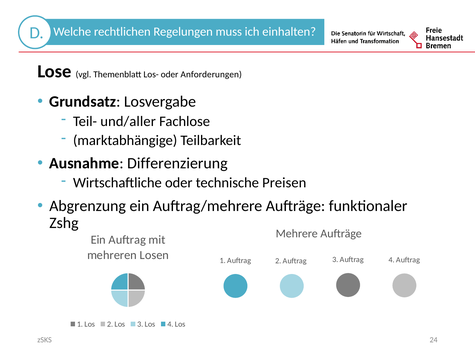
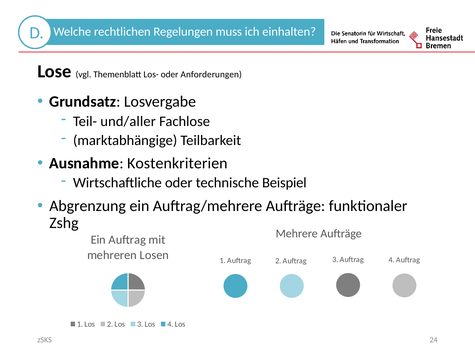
Differenzierung: Differenzierung -> Kostenkriterien
Preisen: Preisen -> Beispiel
